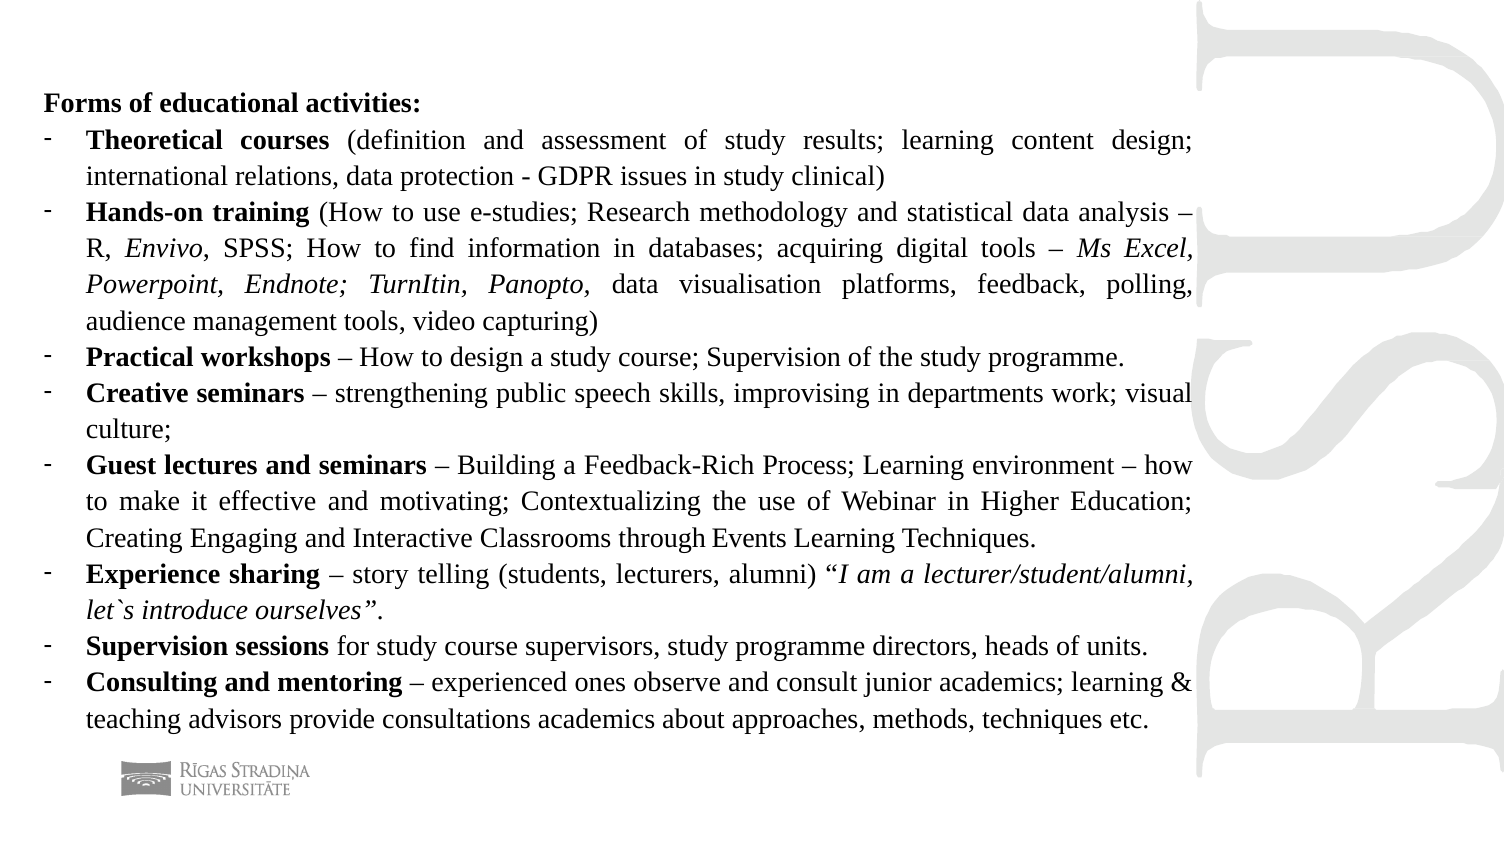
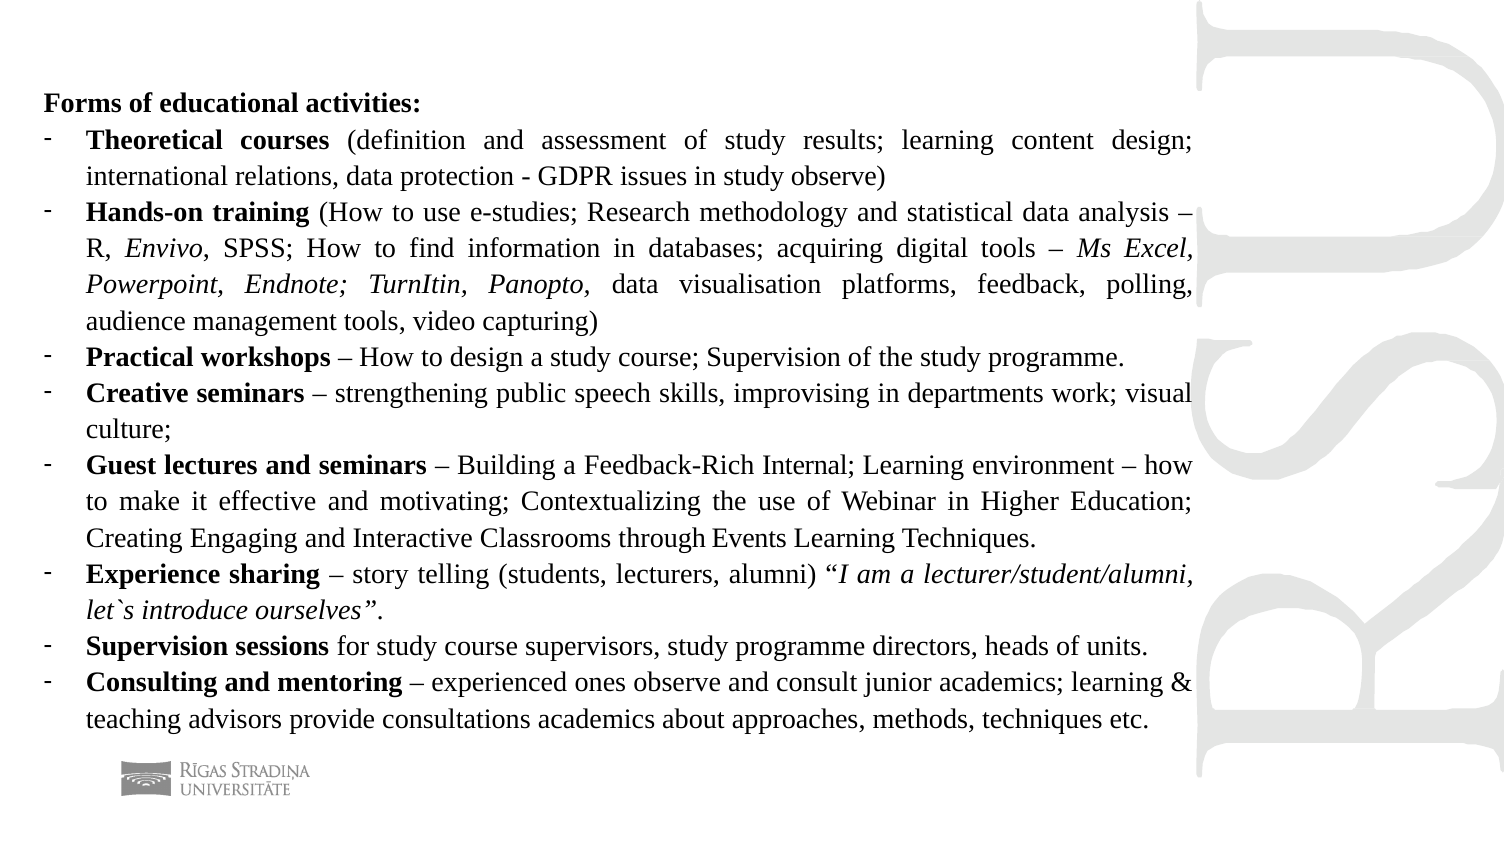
study clinical: clinical -> observe
Process: Process -> Internal
